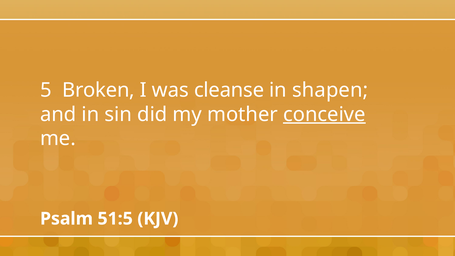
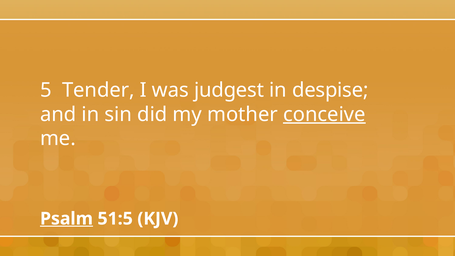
Broken: Broken -> Tender
cleanse: cleanse -> judgest
shapen: shapen -> despise
Psalm underline: none -> present
